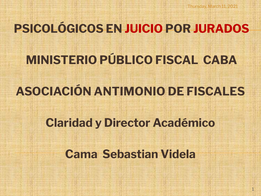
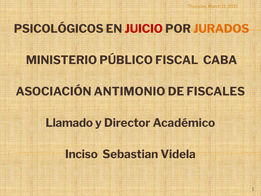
JURADOS colour: red -> orange
Claridad: Claridad -> Llamado
Cama: Cama -> Inciso
